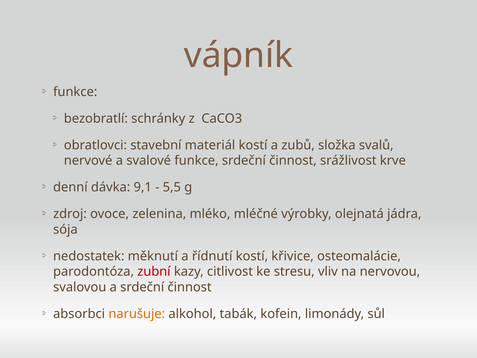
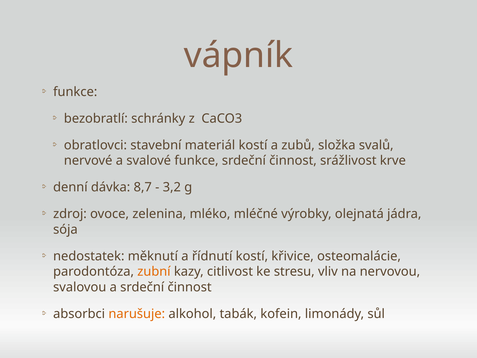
9,1: 9,1 -> 8,7
5,5: 5,5 -> 3,2
zubní colour: red -> orange
